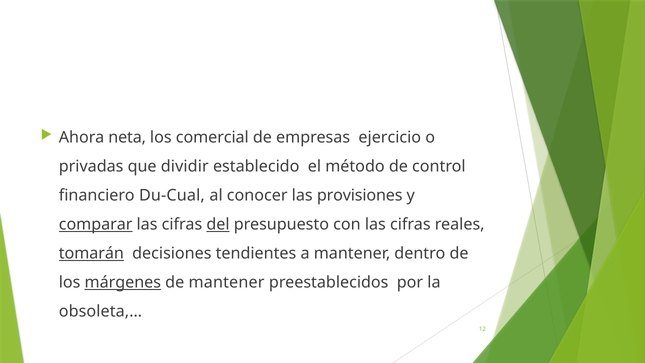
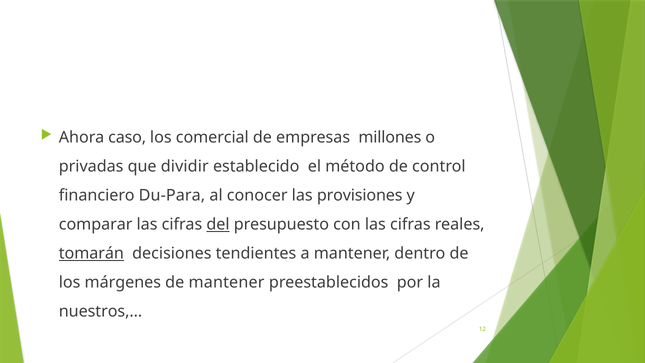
neta: neta -> caso
ejercicio: ejercicio -> millones
Du-Cual: Du-Cual -> Du-Para
comparar underline: present -> none
márgenes underline: present -> none
obsoleta,…: obsoleta,… -> nuestros,…
